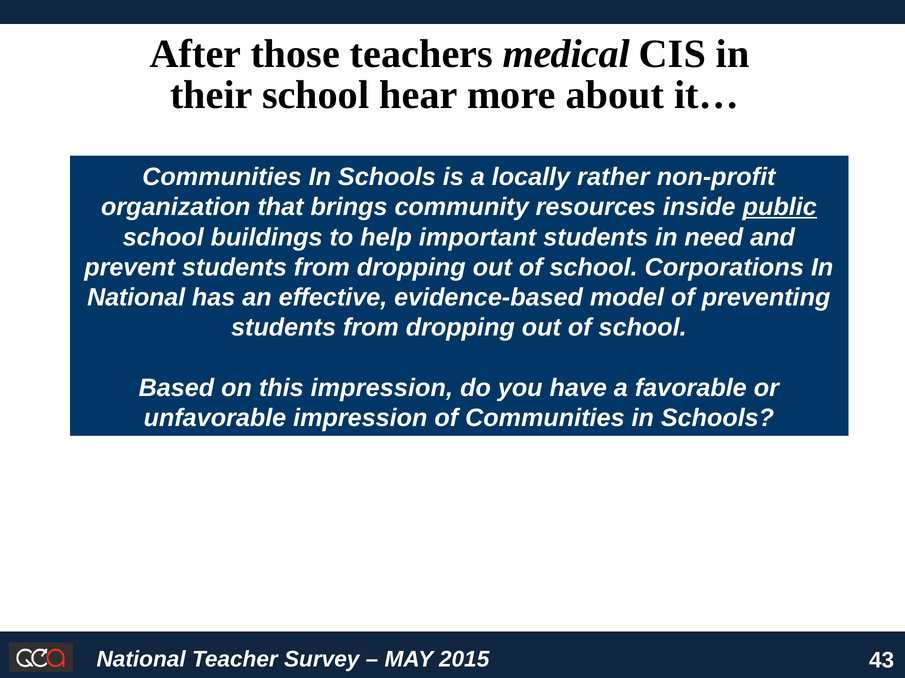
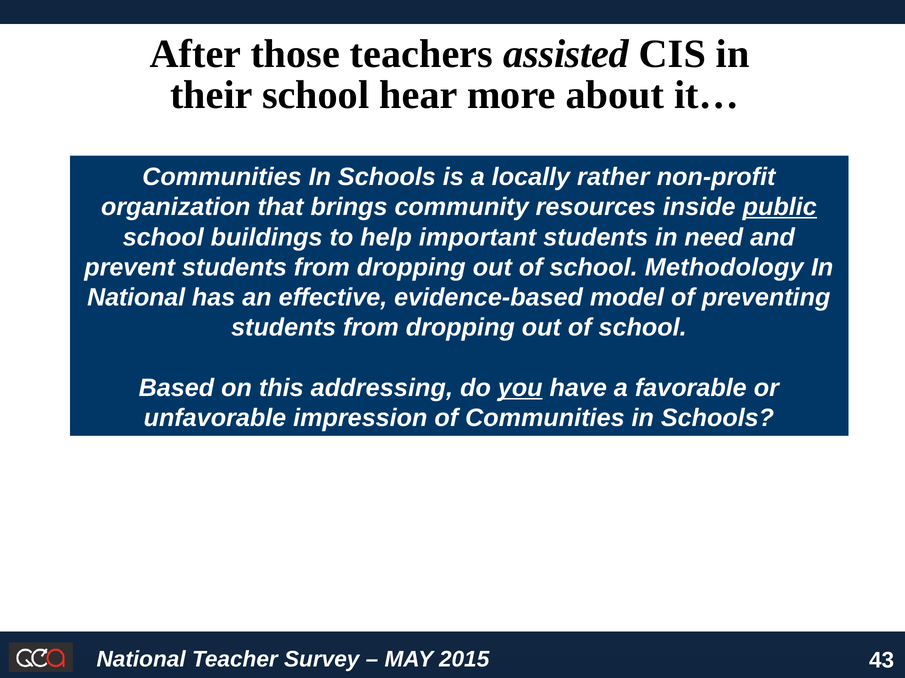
medical: medical -> assisted
Corporations: Corporations -> Methodology
this impression: impression -> addressing
you underline: none -> present
